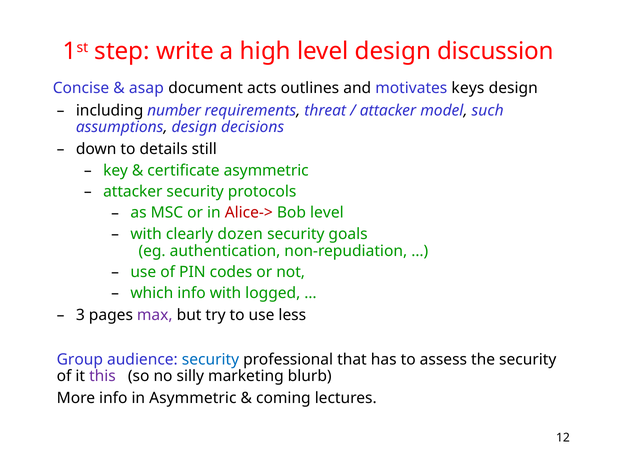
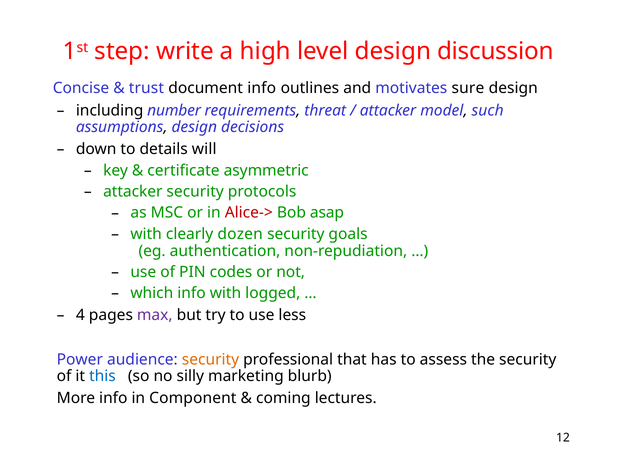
asap: asap -> trust
document acts: acts -> info
keys: keys -> sure
still: still -> will
Bob level: level -> asap
3: 3 -> 4
Group: Group -> Power
security at (210, 359) colour: blue -> orange
this colour: purple -> blue
in Asymmetric: Asymmetric -> Component
